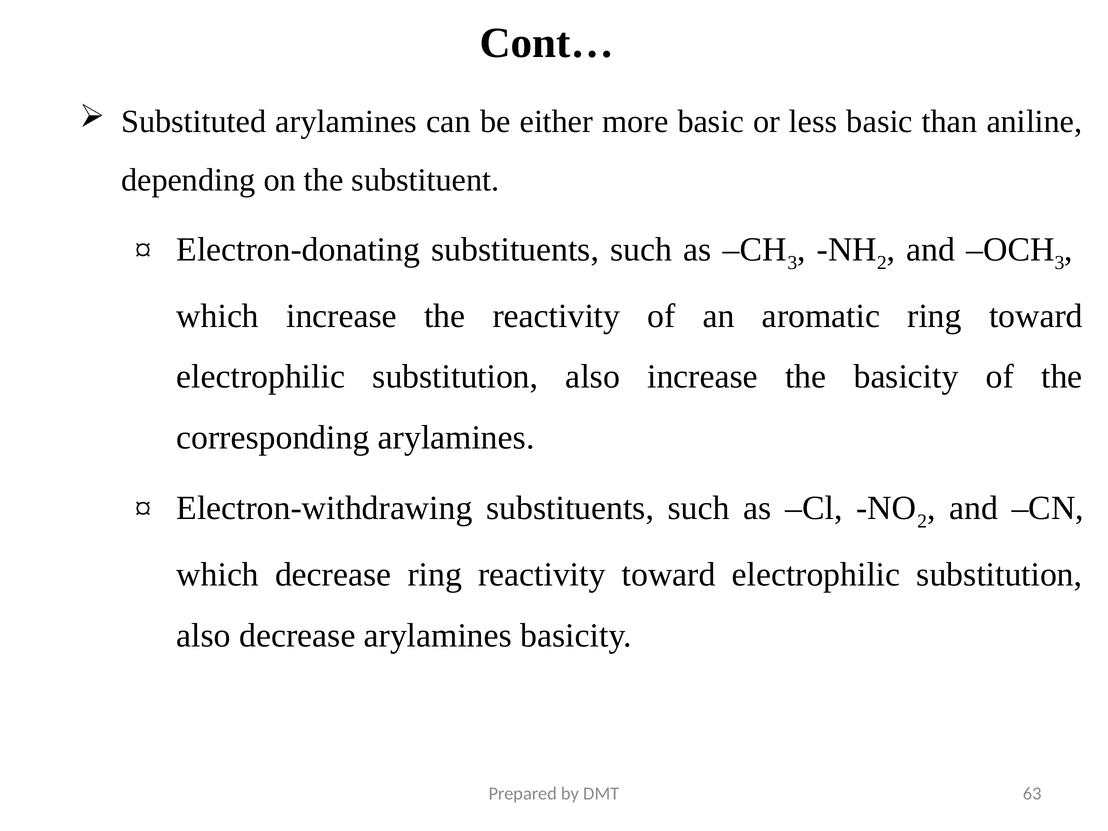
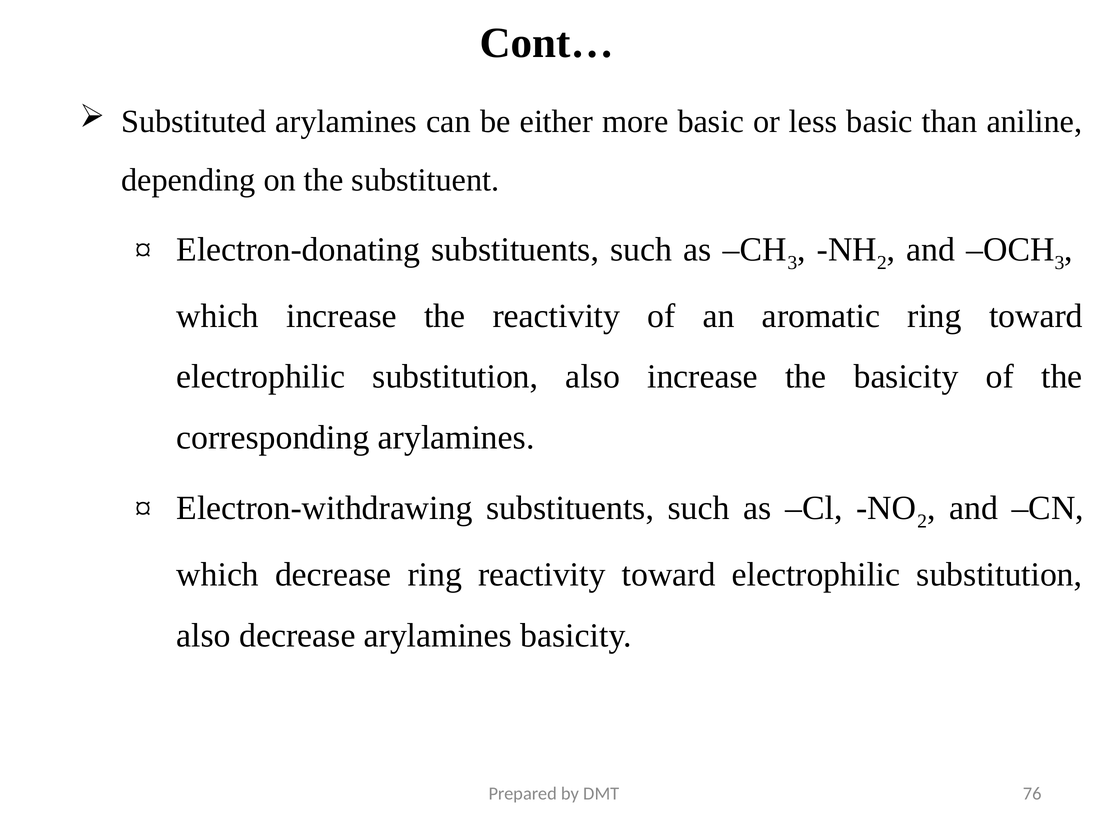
63: 63 -> 76
